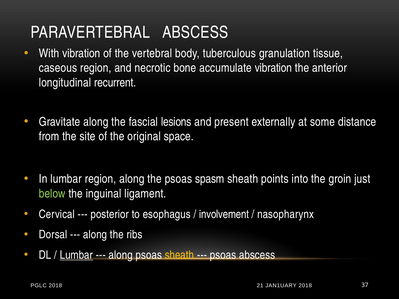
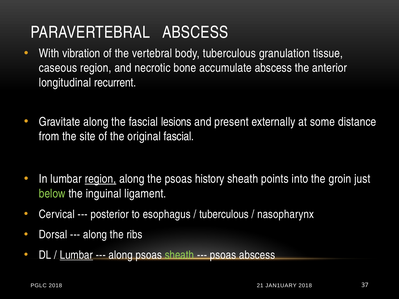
accumulate vibration: vibration -> abscess
original space: space -> fascial
region at (100, 179) underline: none -> present
spasm: spasm -> history
involvement at (224, 214): involvement -> tuberculous
sheath at (179, 255) colour: yellow -> light green
